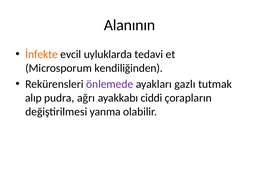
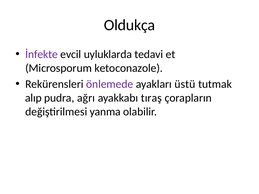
Alanının: Alanının -> Oldukça
İnfekte colour: orange -> purple
kendiliğinden: kendiliğinden -> ketoconazole
gazlı: gazlı -> üstü
ciddi: ciddi -> tıraş
